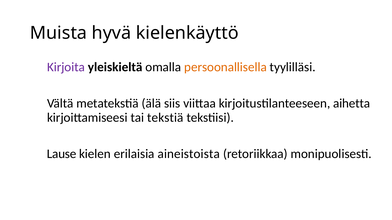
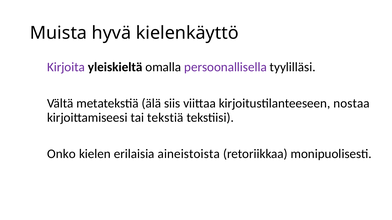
persoonallisella colour: orange -> purple
aihetta: aihetta -> nostaa
Lause: Lause -> Onko
